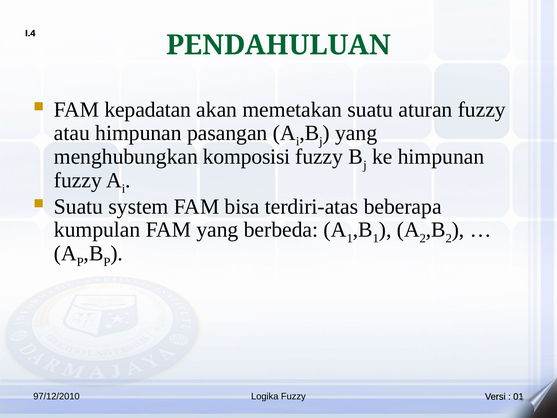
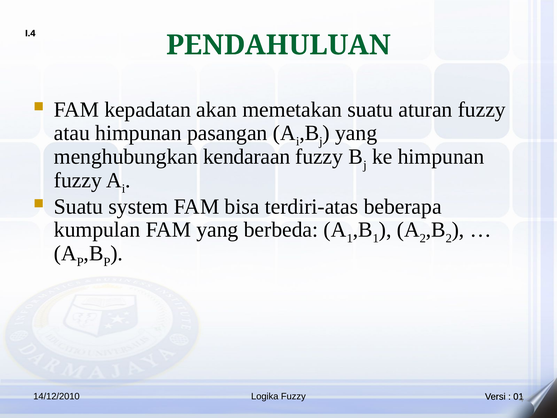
komposisi: komposisi -> kendaraan
97/12/2010: 97/12/2010 -> 14/12/2010
